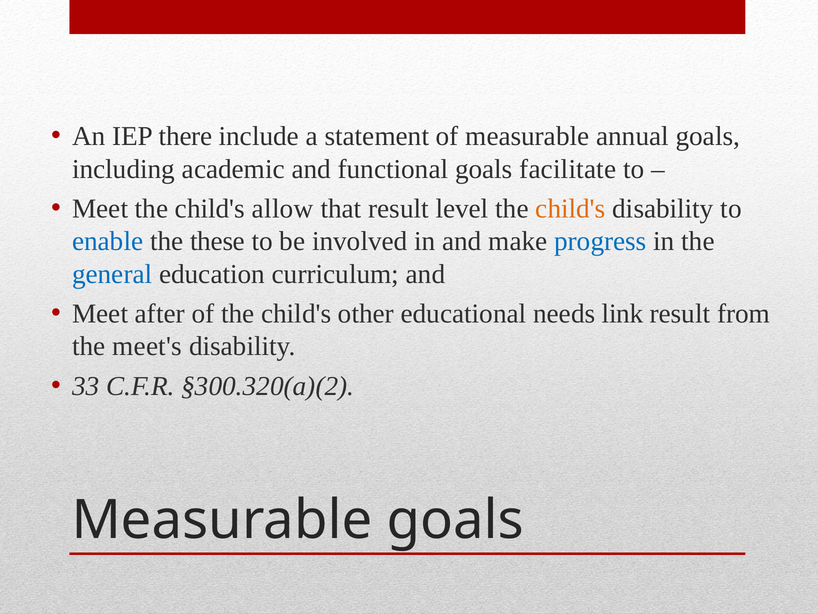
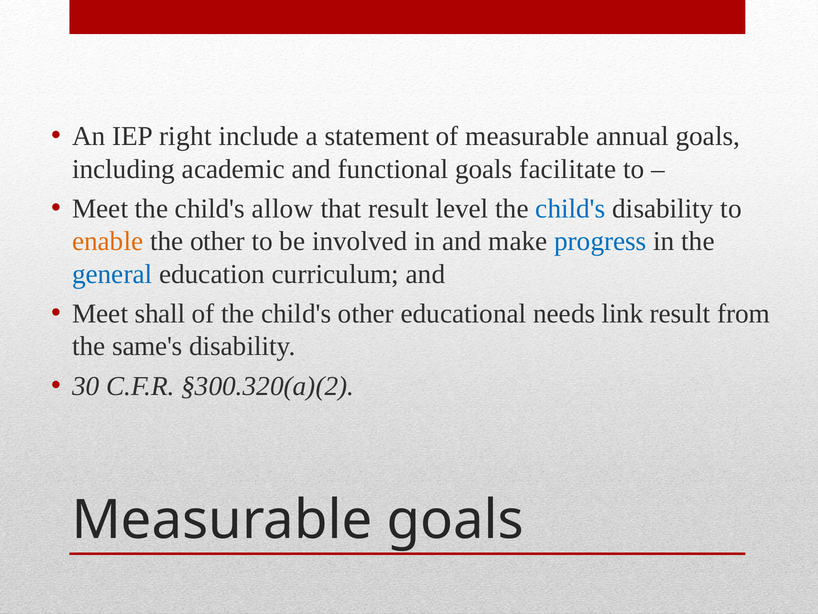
there: there -> right
child's at (570, 208) colour: orange -> blue
enable colour: blue -> orange
the these: these -> other
after: after -> shall
meet's: meet's -> same's
33: 33 -> 30
